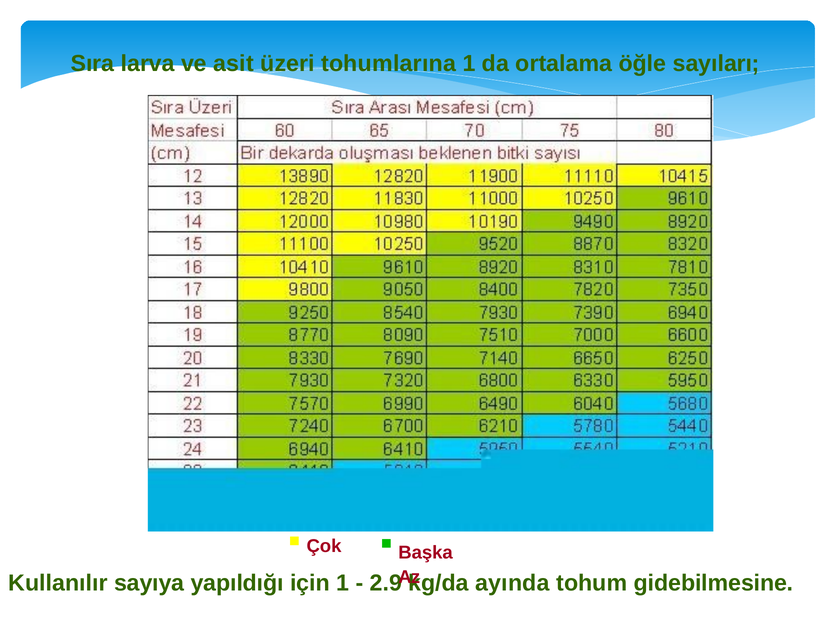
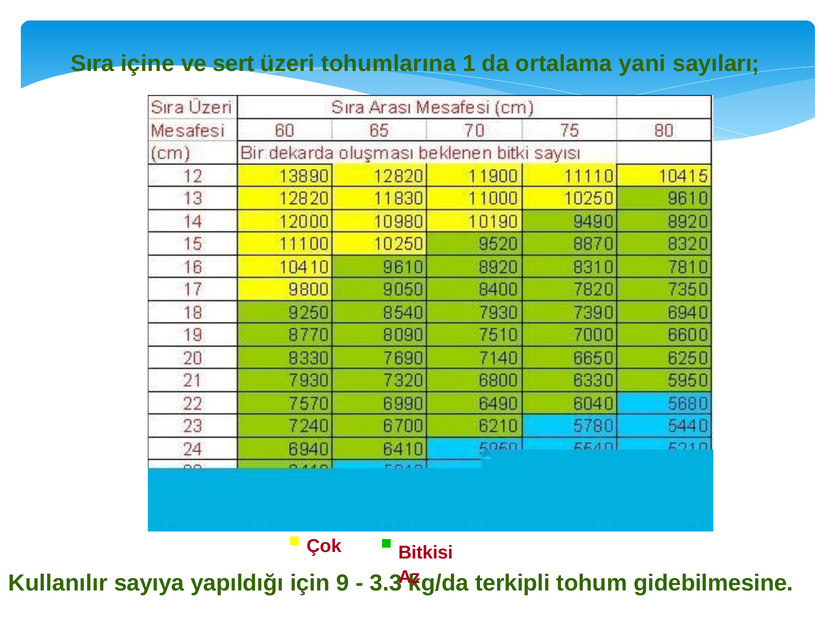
larva: larva -> içine
asit: asit -> sert
öğle: öğle -> yani
Başka: Başka -> Bitkisi
için 1: 1 -> 9
2.9: 2.9 -> 3.3
ayında: ayında -> terkipli
